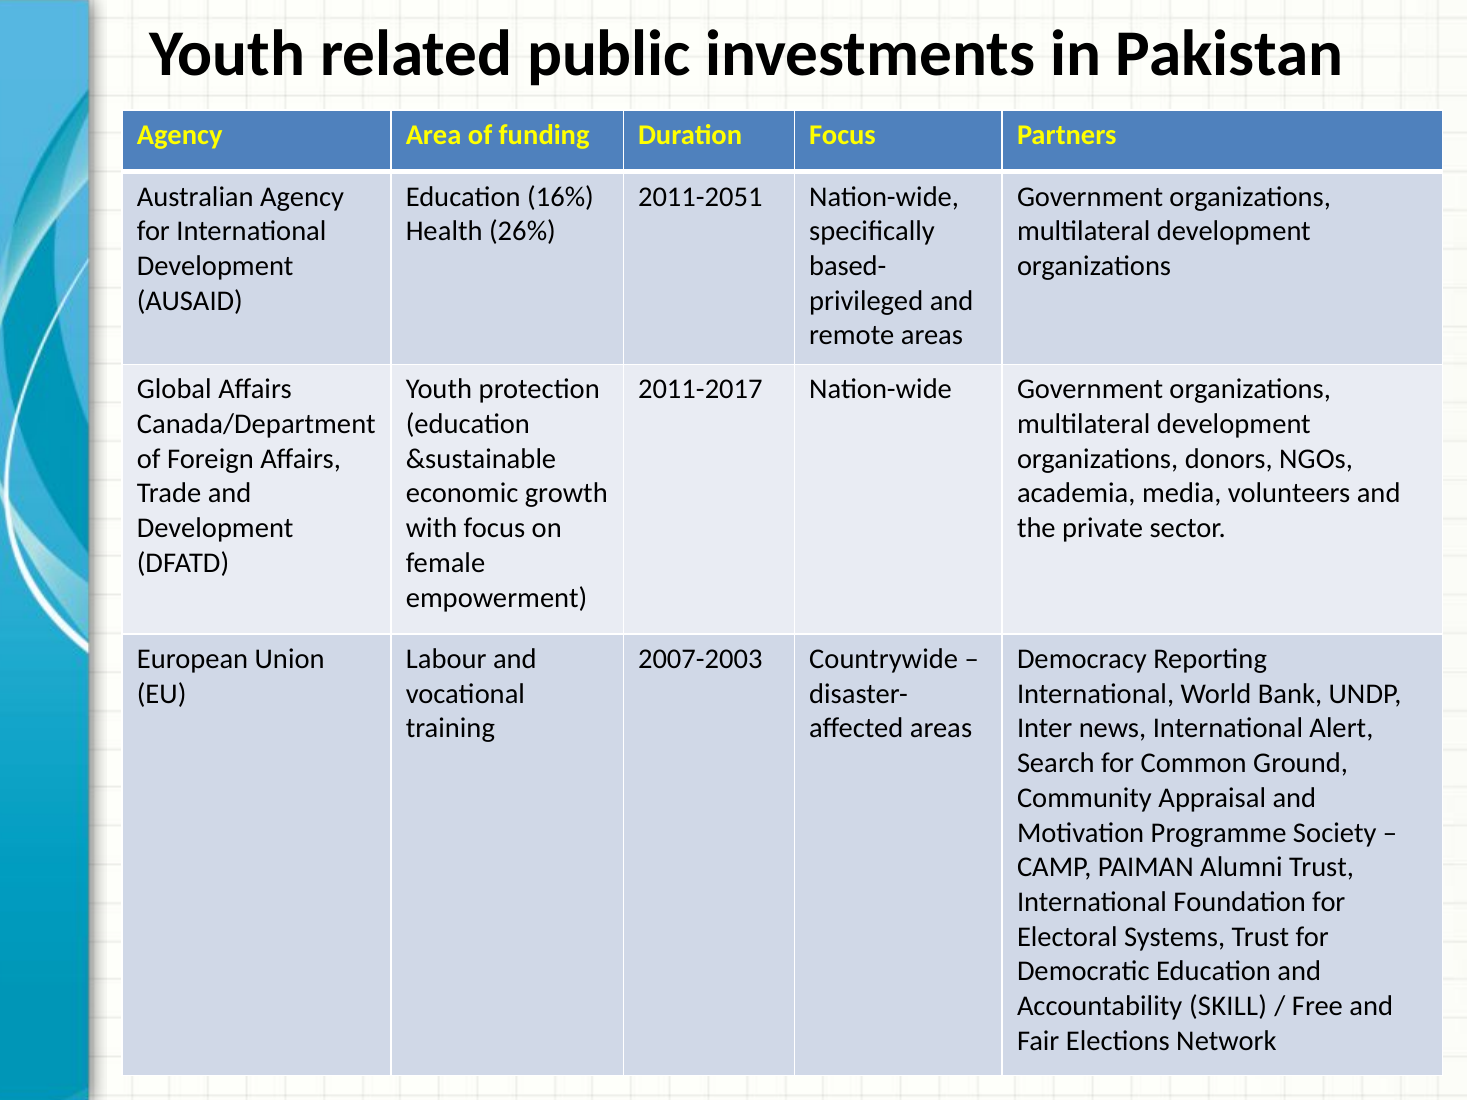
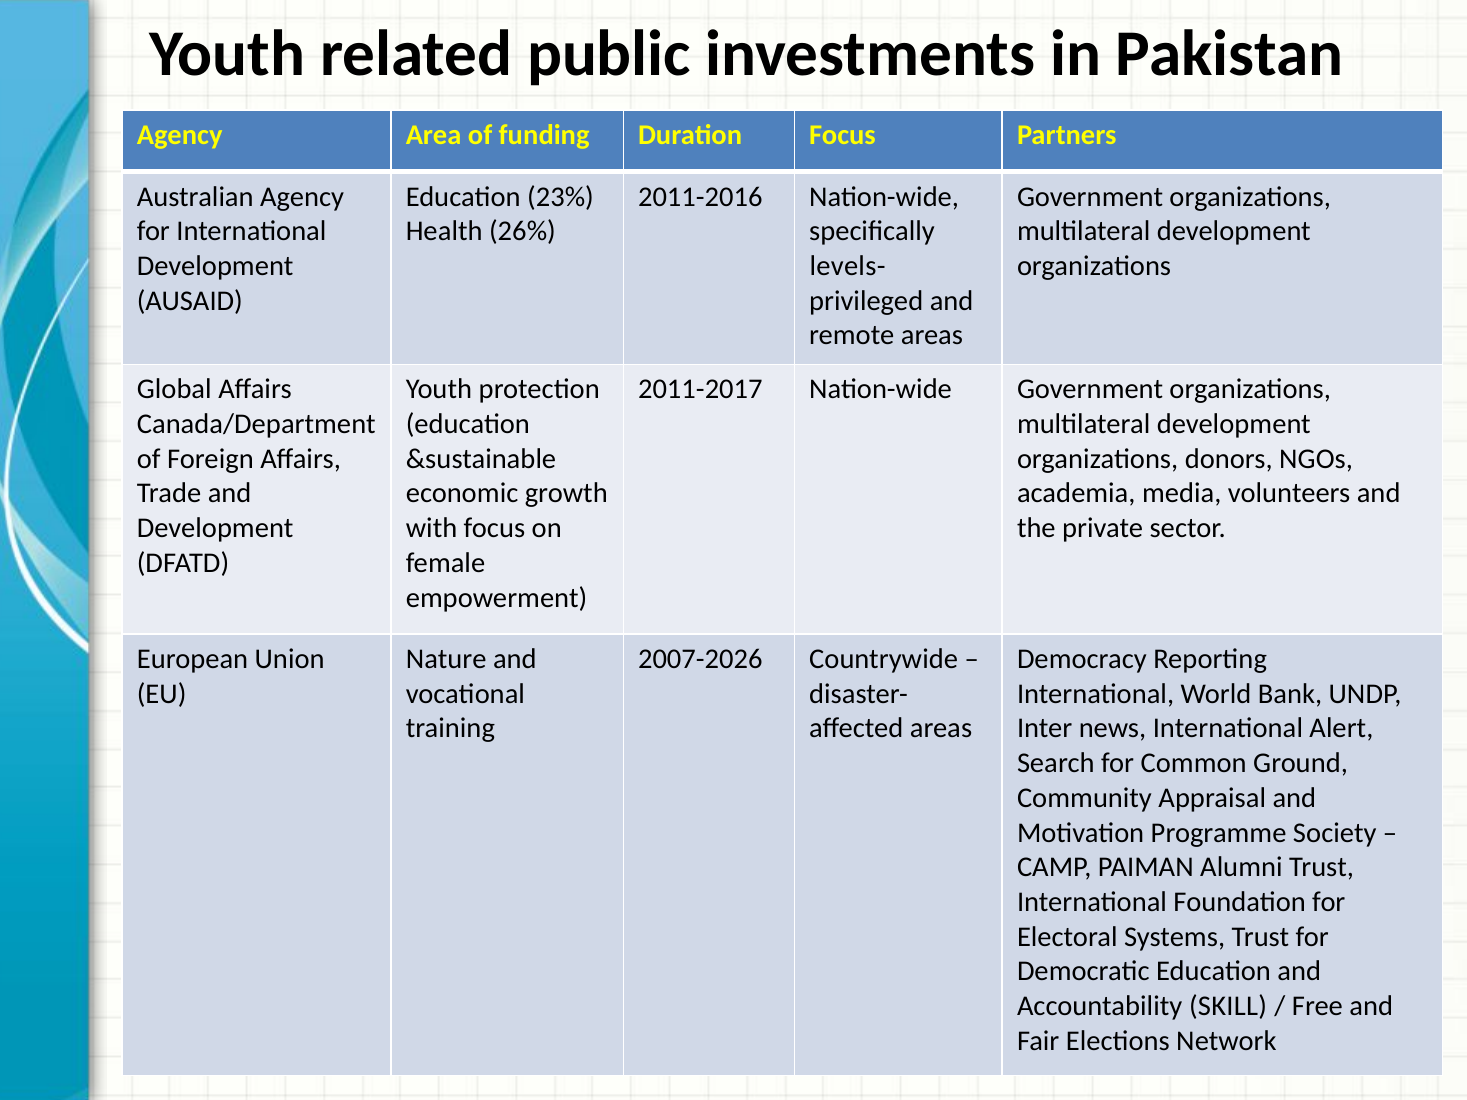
16%: 16% -> 23%
2011-2051: 2011-2051 -> 2011-2016
based-: based- -> levels-
Labour: Labour -> Nature
2007-2003: 2007-2003 -> 2007-2026
